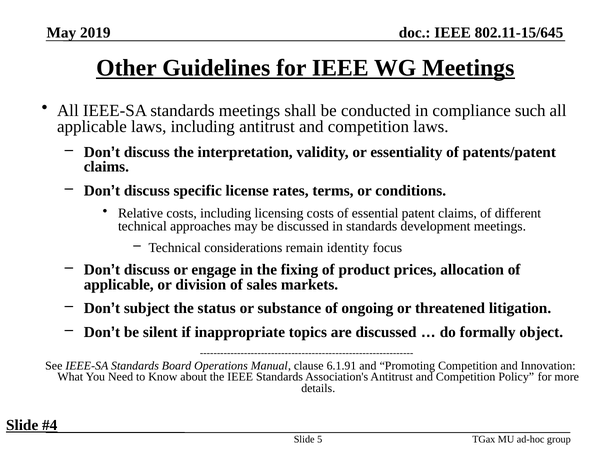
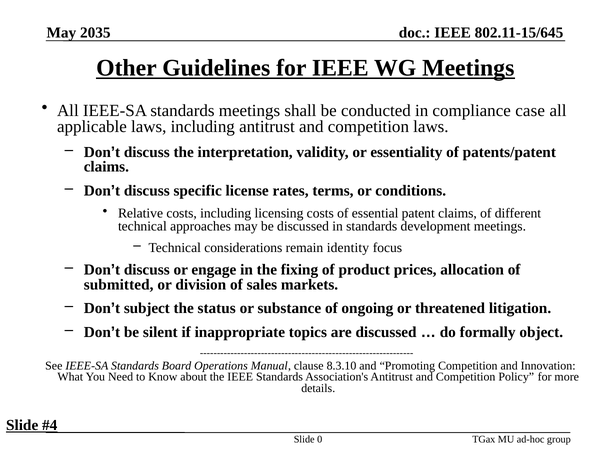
2019: 2019 -> 2035
such: such -> case
applicable at (119, 285): applicable -> submitted
6.1.91: 6.1.91 -> 8.3.10
5: 5 -> 0
